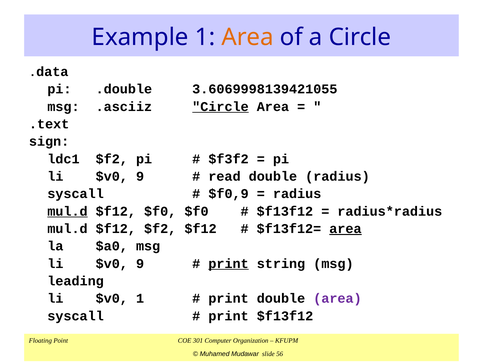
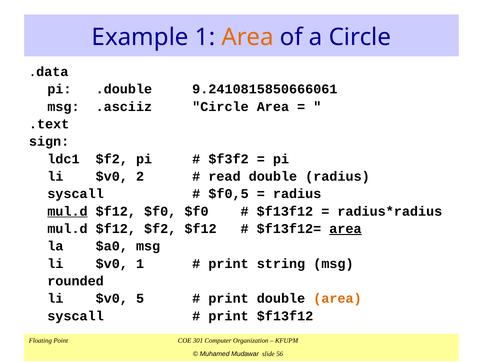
3.6069998139421055: 3.6069998139421055 -> 9.2410815850666061
Circle at (220, 107) underline: present -> none
9 at (140, 177): 9 -> 2
$f0,9: $f0,9 -> $f0,5
9 at (140, 264): 9 -> 1
print at (229, 264) underline: present -> none
leading: leading -> rounded
$v0 1: 1 -> 5
area at (337, 299) colour: purple -> orange
